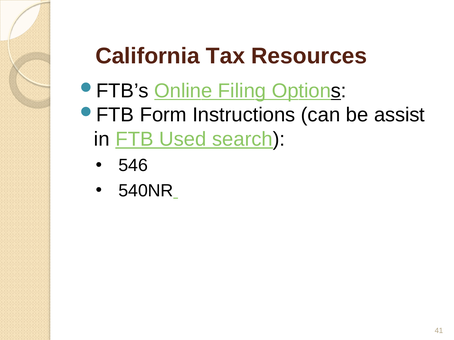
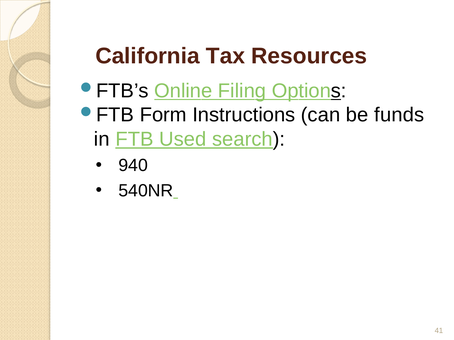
assist: assist -> funds
546: 546 -> 940
